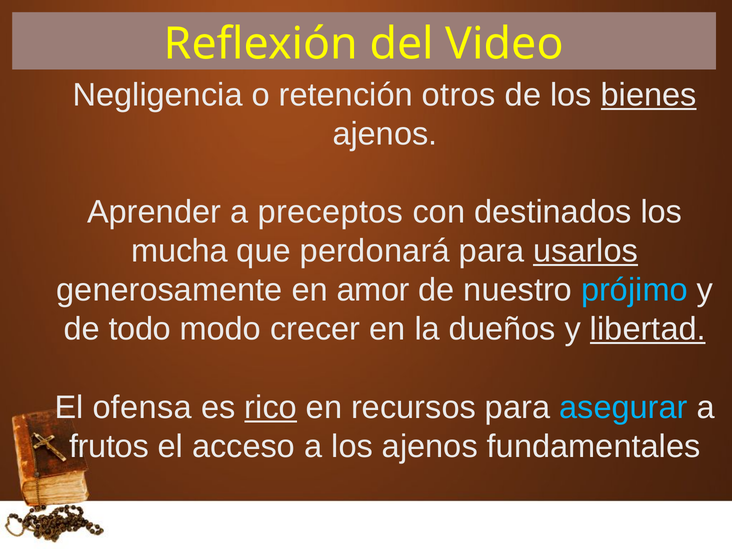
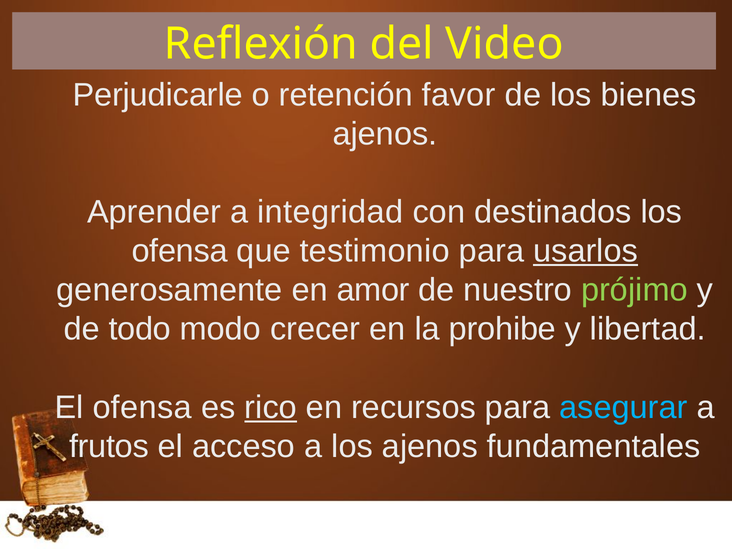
Negligencia: Negligencia -> Perjudicarle
otros: otros -> favor
bienes underline: present -> none
preceptos: preceptos -> integridad
mucha at (180, 251): mucha -> ofensa
perdonará: perdonará -> testimonio
prójimo colour: light blue -> light green
dueños: dueños -> prohibe
libertad underline: present -> none
